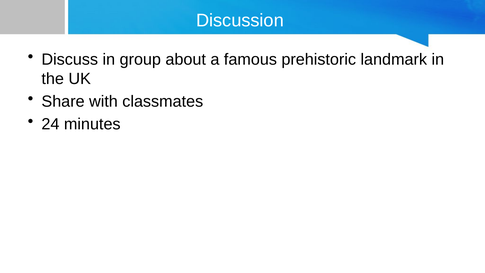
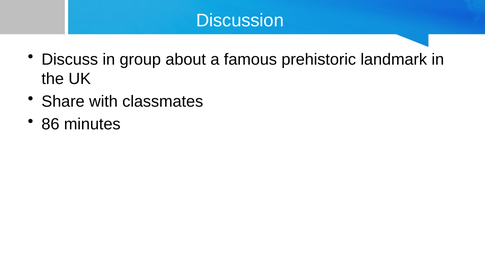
24: 24 -> 86
